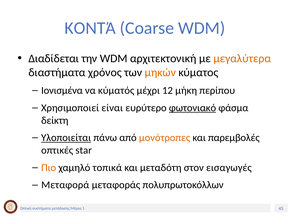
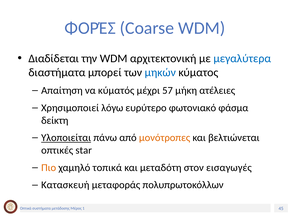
ΚΟΝΤΆ: ΚΟΝΤΆ -> ΦΟΡΈΣ
μεγαλύτερα colour: orange -> blue
χρόνος: χρόνος -> μπορεί
μηκών colour: orange -> blue
Ιονισμένα: Ιονισμένα -> Απαίτηση
12: 12 -> 57
περίπου: περίπου -> ατέλειες
είναι: είναι -> λόγω
φωτονιακό underline: present -> none
παρεμβολές: παρεμβολές -> βελτιώνεται
Μεταφορά: Μεταφορά -> Κατασκευή
